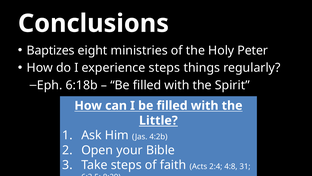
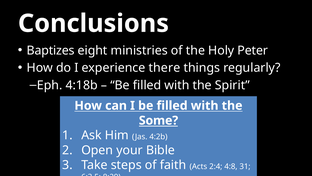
experience steps: steps -> there
6:18b: 6:18b -> 4:18b
Little: Little -> Some
